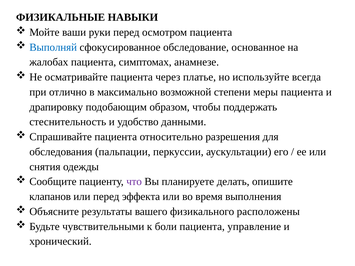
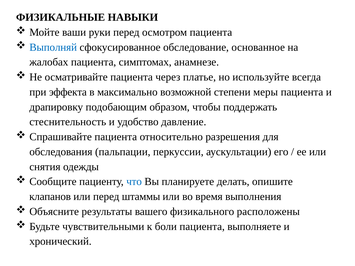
отлично: отлично -> эффекта
данными: данными -> давление
что colour: purple -> blue
эффекта: эффекта -> штаммы
управление: управление -> выполняете
